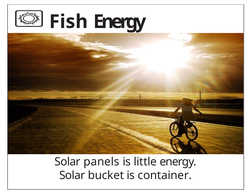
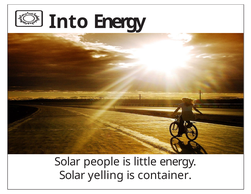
Fish: Fish -> Into
panels: panels -> people
bucket: bucket -> yelling
